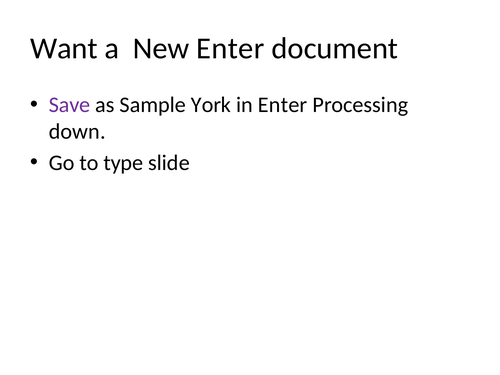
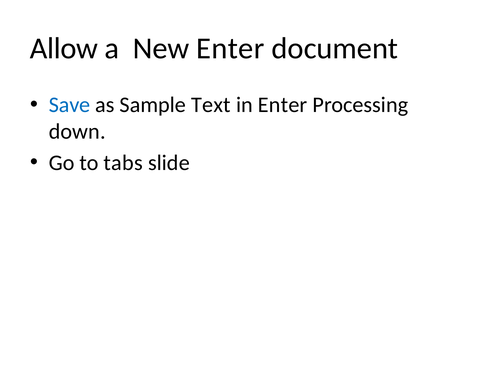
Want: Want -> Allow
Save colour: purple -> blue
York: York -> Text
type: type -> tabs
